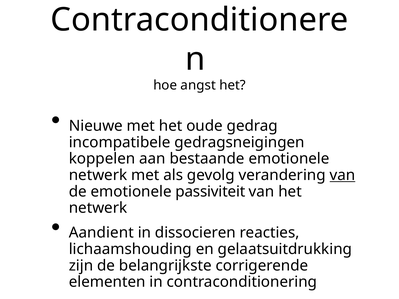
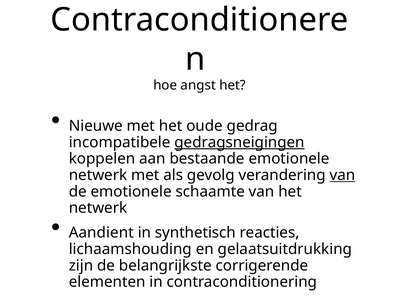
gedragsneigingen underline: none -> present
passiviteit: passiviteit -> schaamte
dissocieren: dissocieren -> synthetisch
